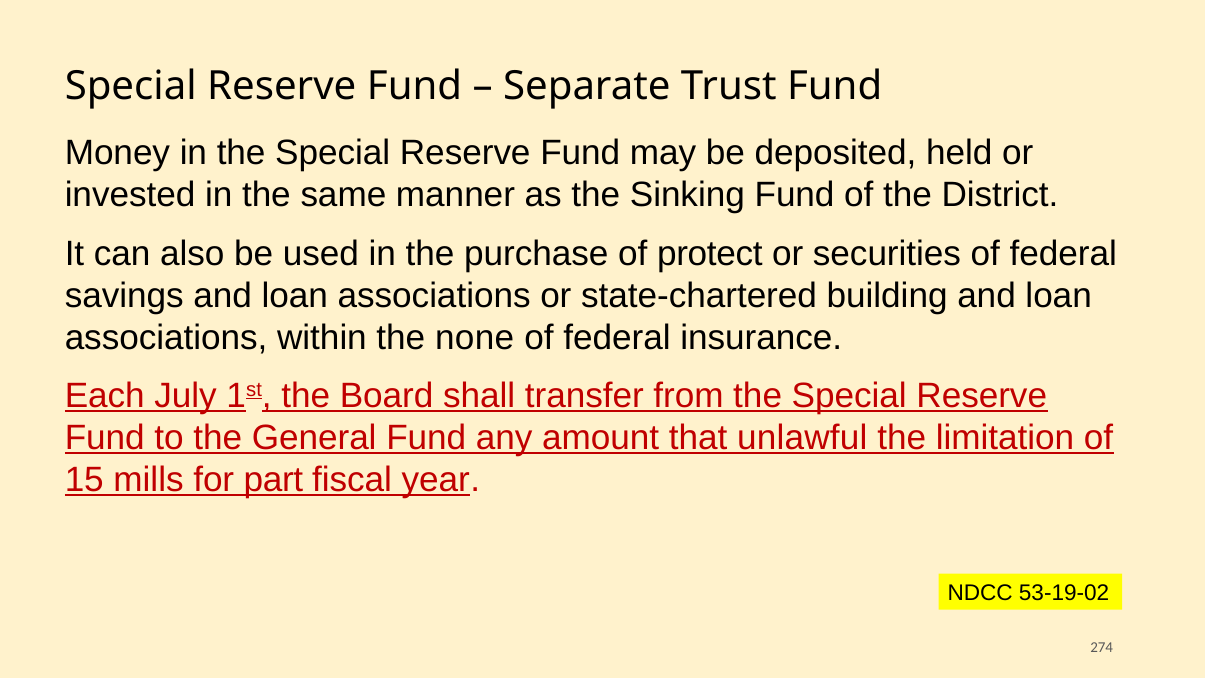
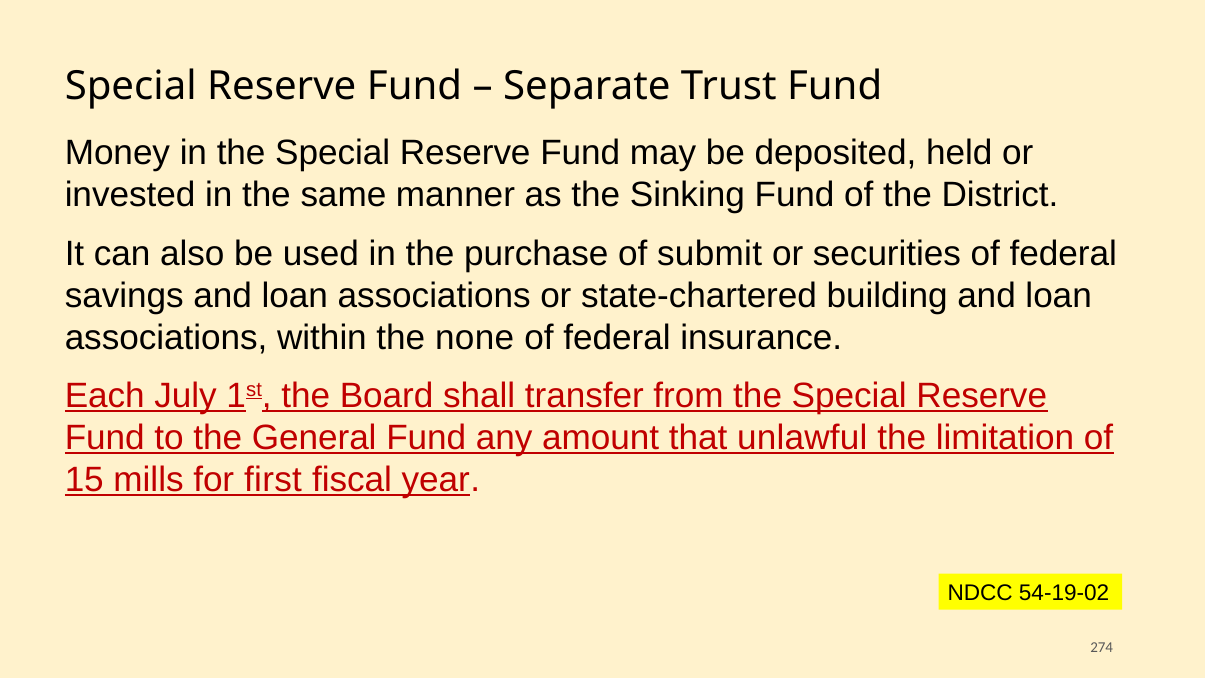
protect: protect -> submit
part: part -> first
53-19-02: 53-19-02 -> 54-19-02
